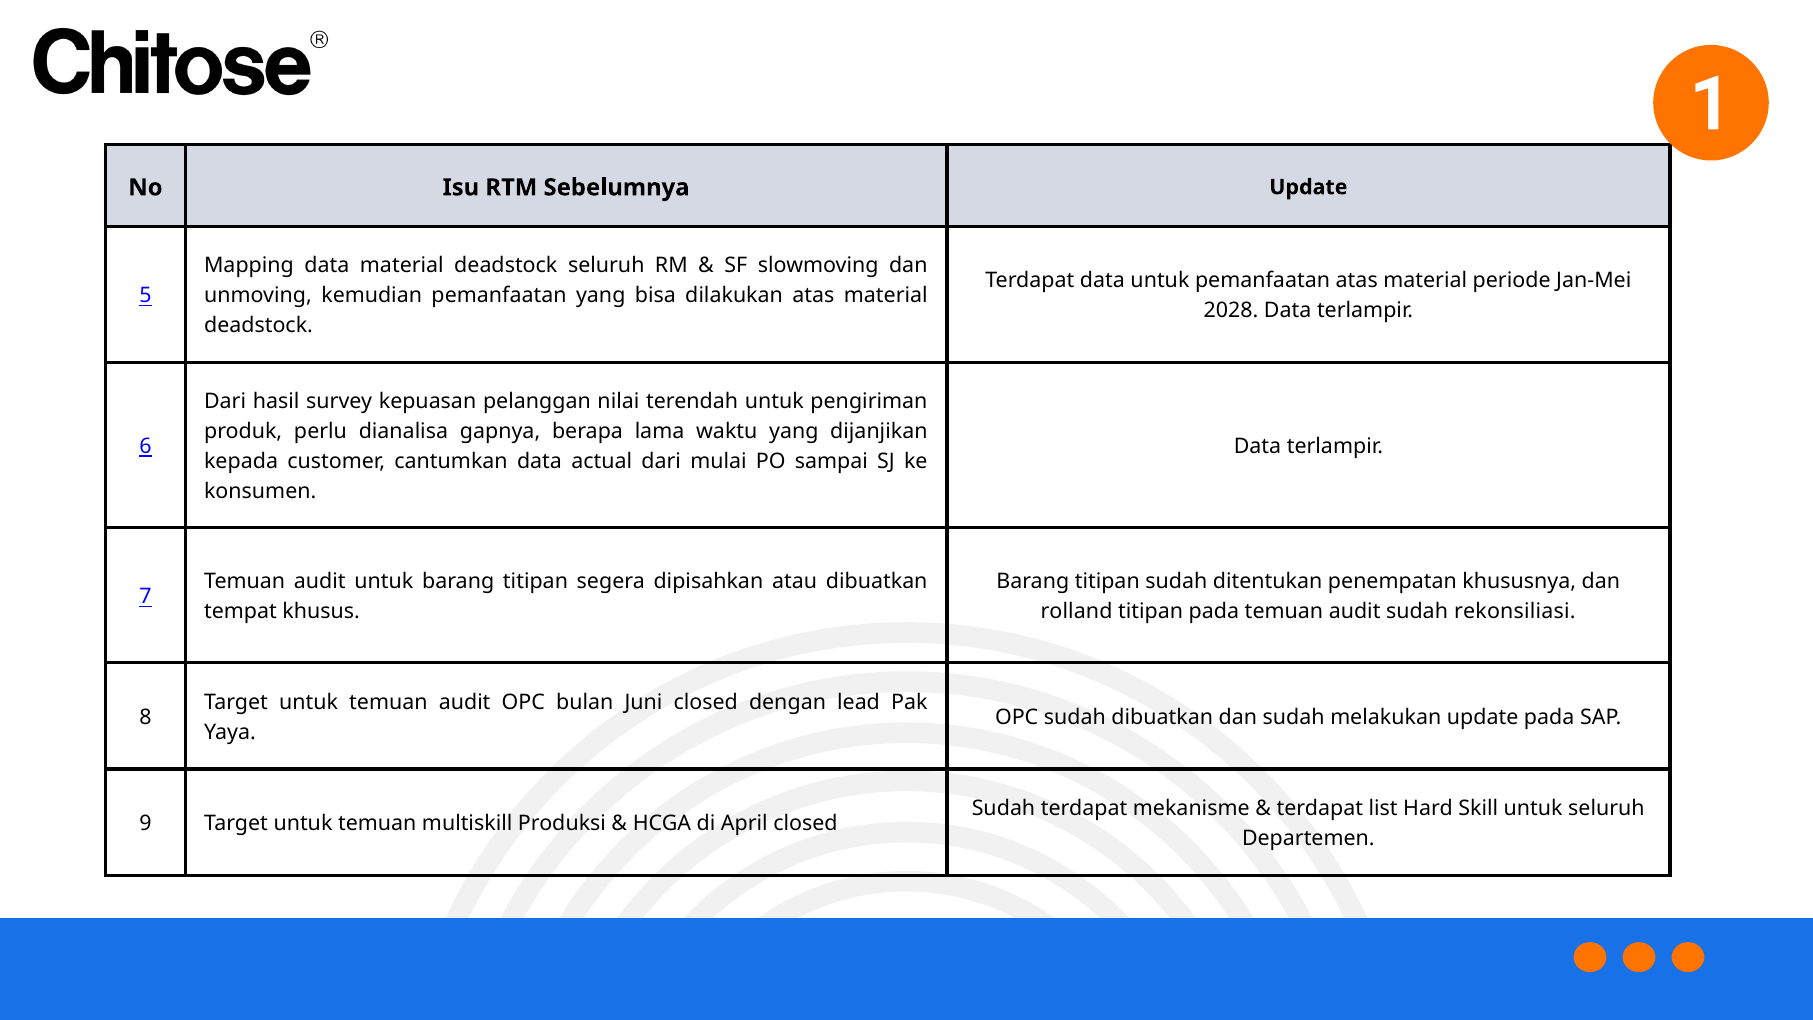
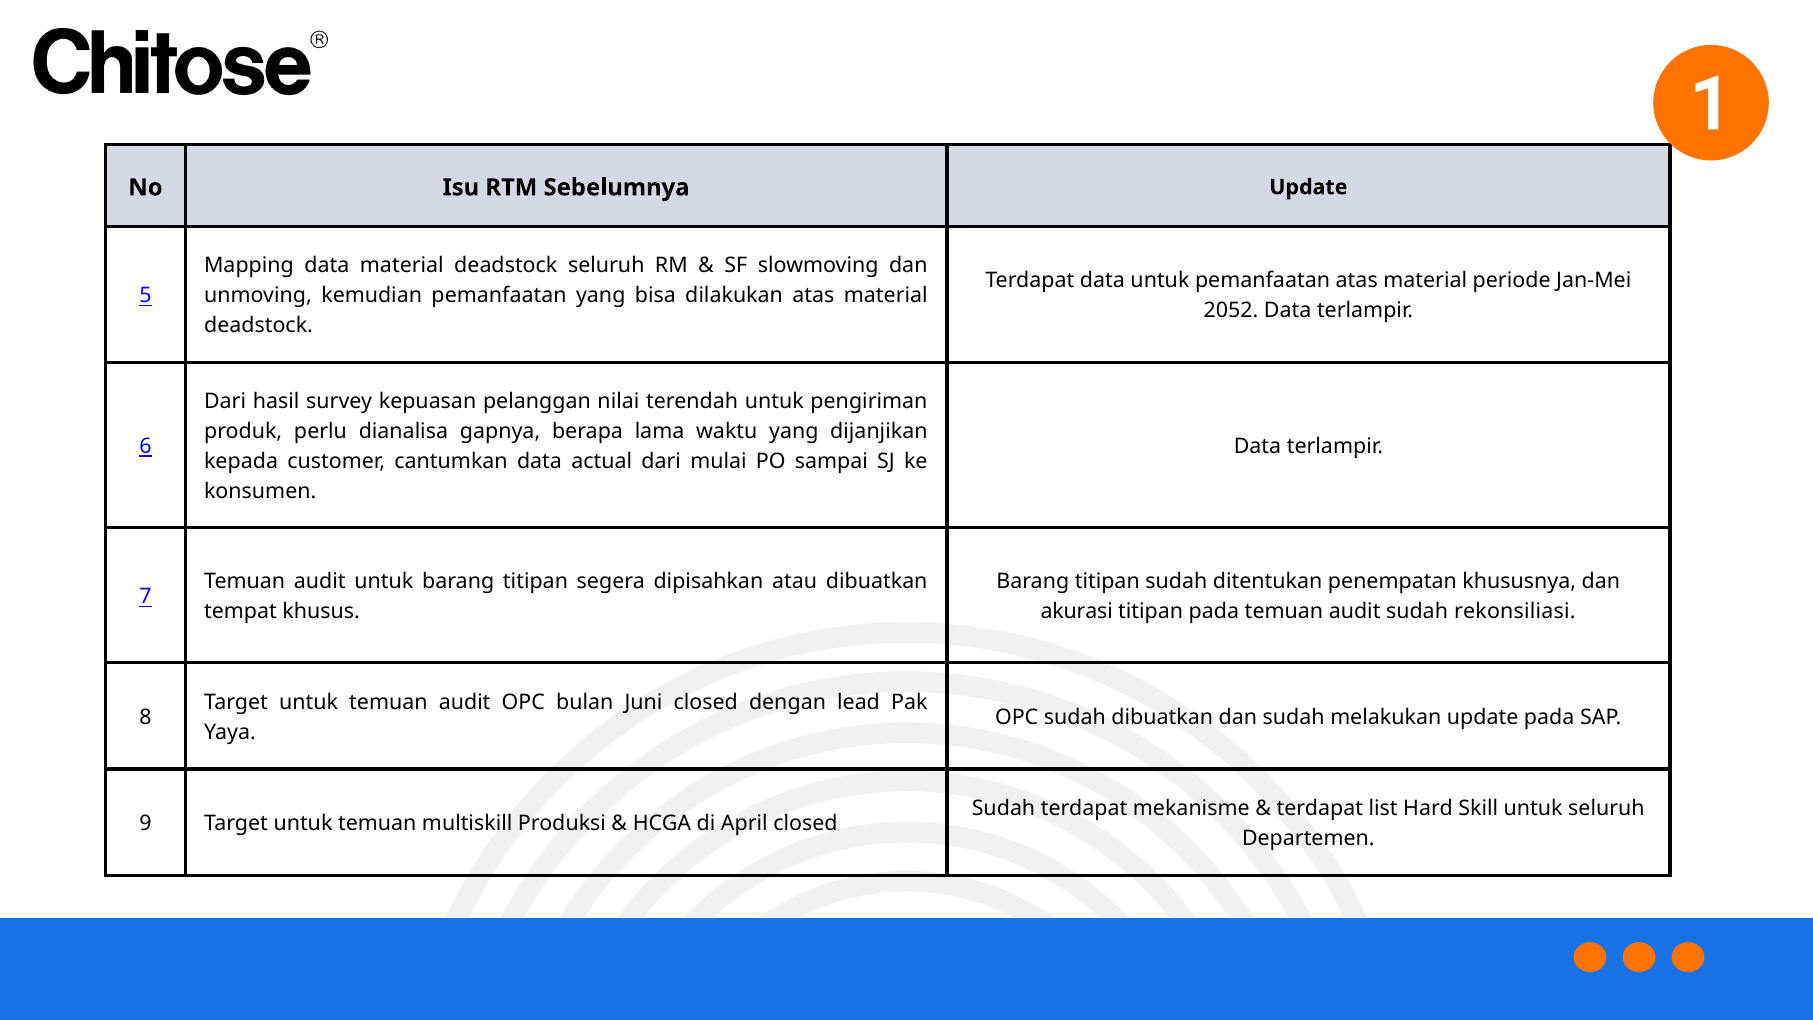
2028: 2028 -> 2052
rolland: rolland -> akurasi
